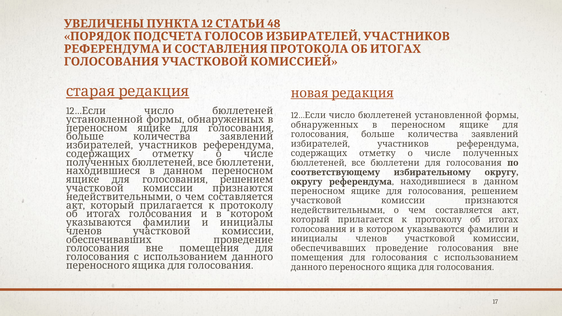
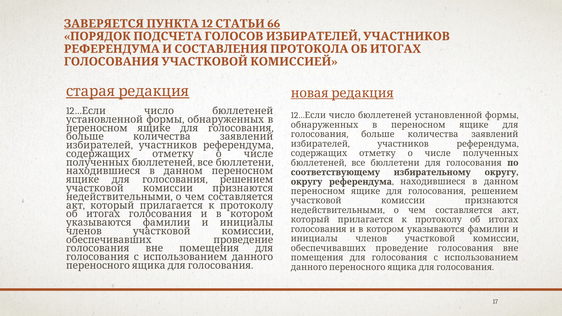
УВЕЛИЧЕНЫ: УВЕЛИЧЕНЫ -> ЗАВЕРЯЕТСЯ
48: 48 -> 66
